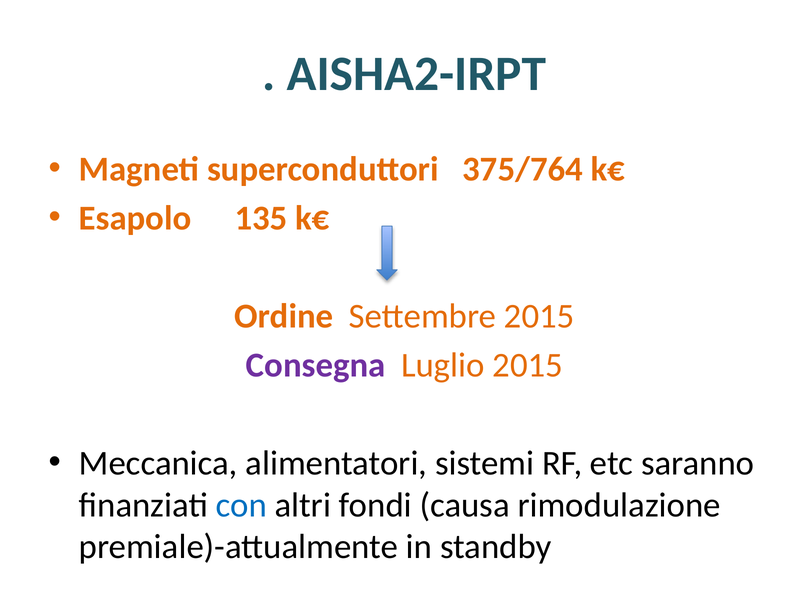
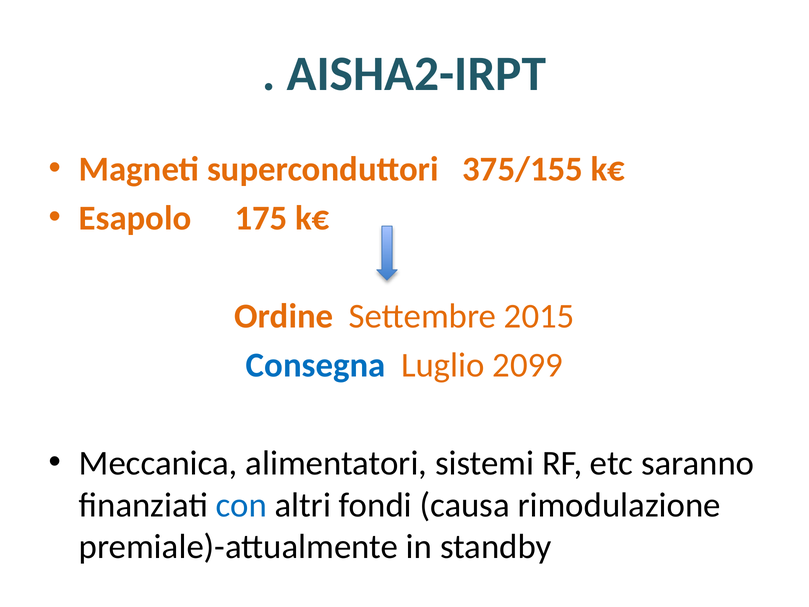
375/764: 375/764 -> 375/155
135: 135 -> 175
Consegna colour: purple -> blue
Luglio 2015: 2015 -> 2099
